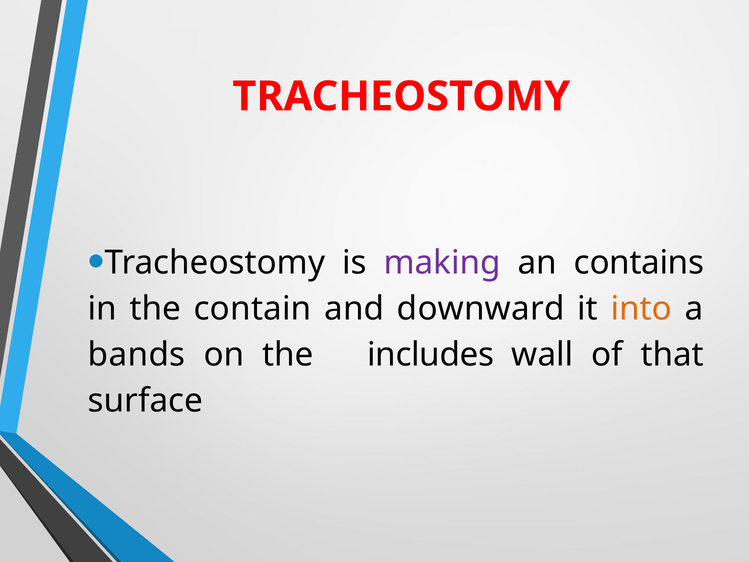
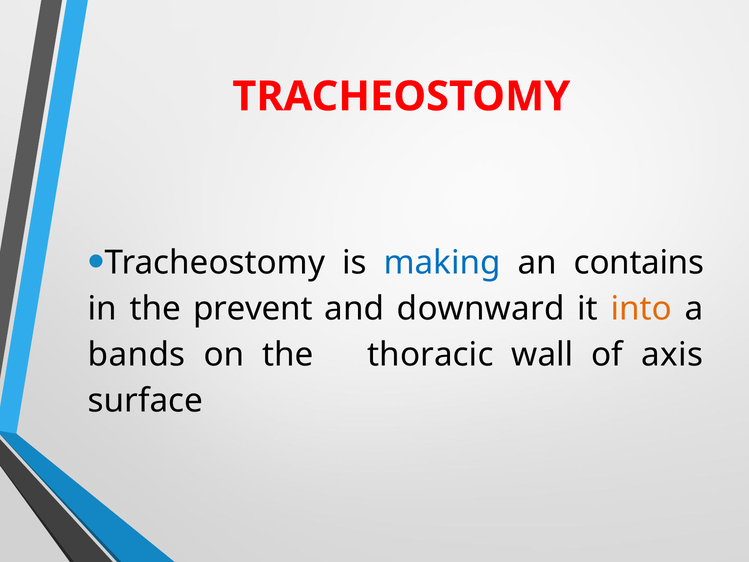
making colour: purple -> blue
contain: contain -> prevent
includes: includes -> thoracic
that: that -> axis
